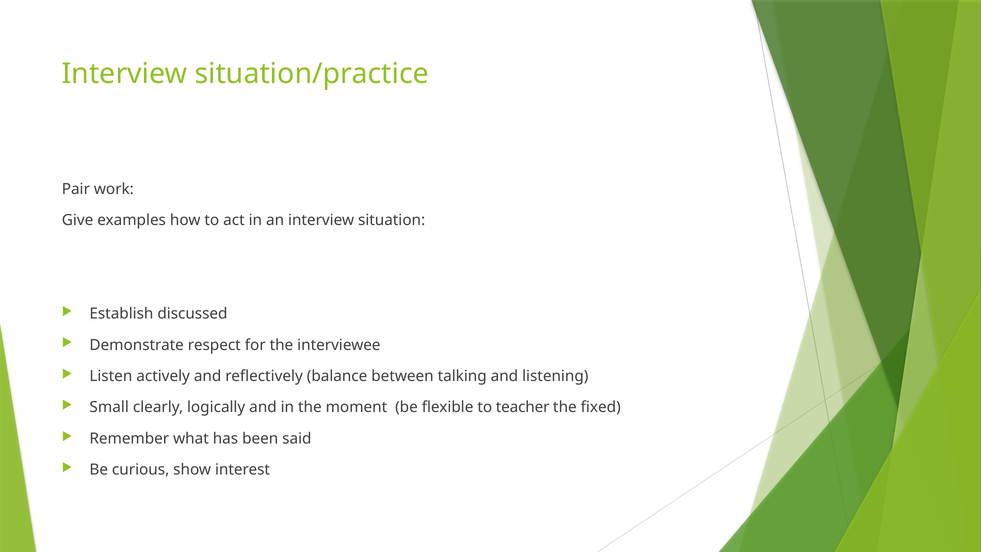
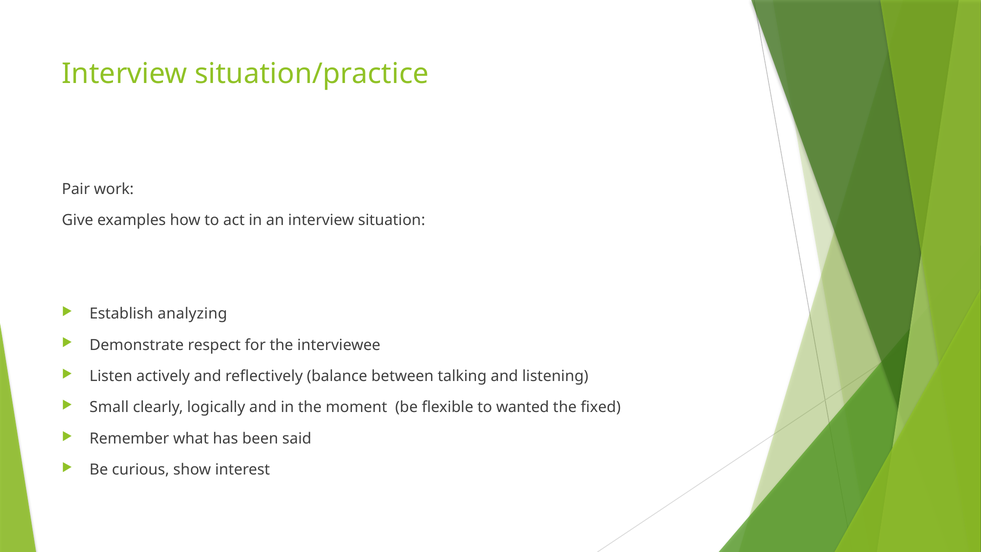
discussed: discussed -> analyzing
teacher: teacher -> wanted
